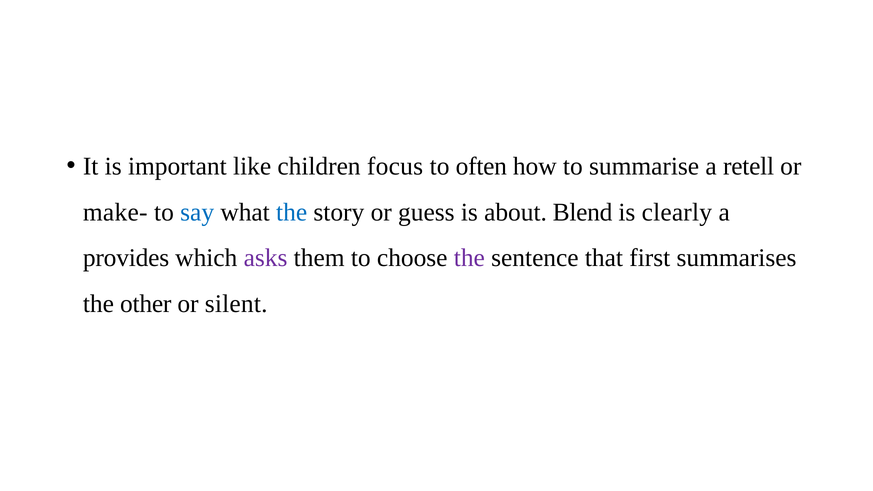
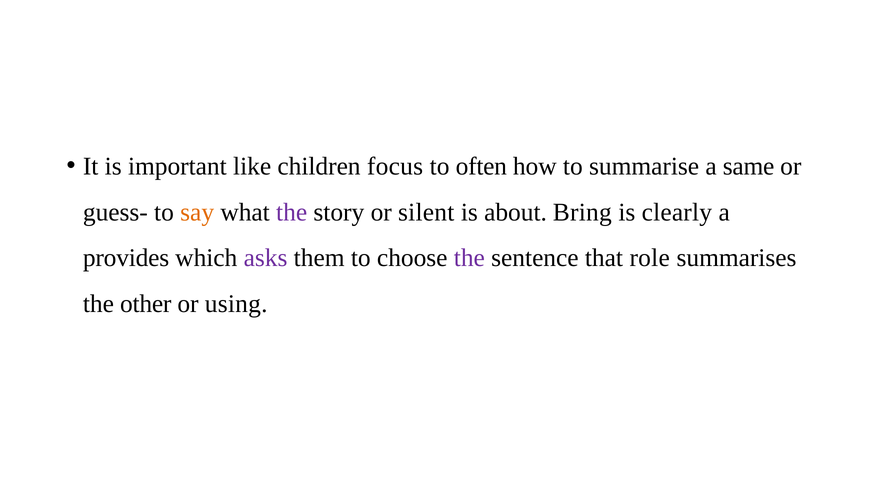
retell: retell -> same
make-: make- -> guess-
say colour: blue -> orange
the at (292, 212) colour: blue -> purple
guess: guess -> silent
Blend: Blend -> Bring
first: first -> role
silent: silent -> using
